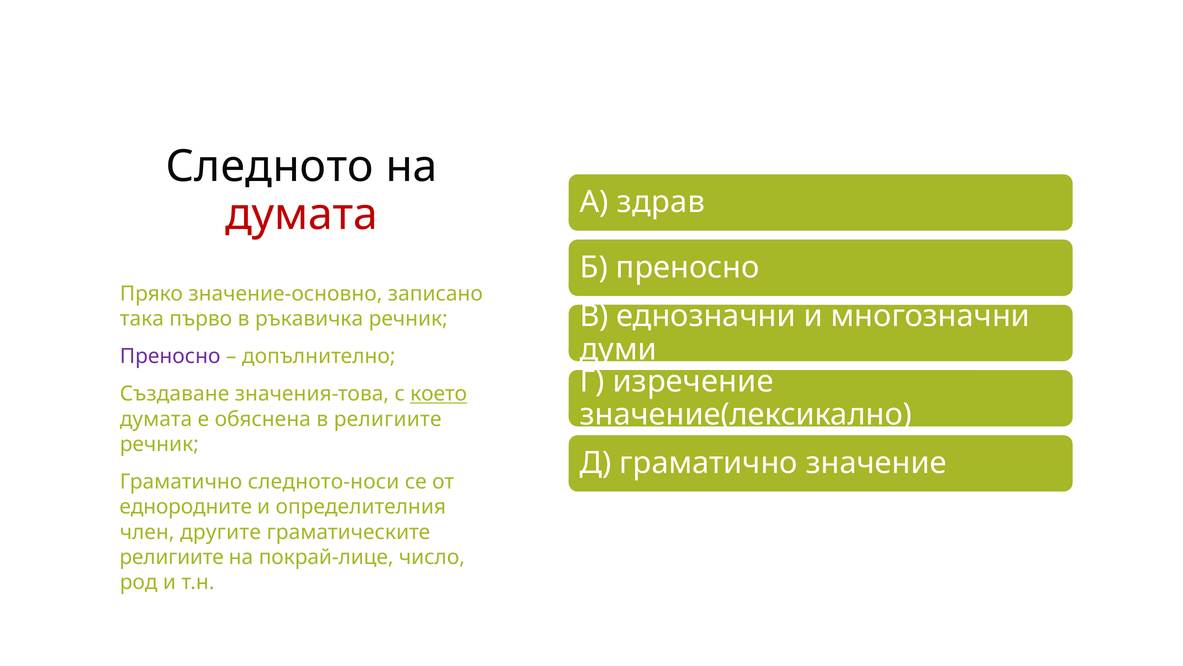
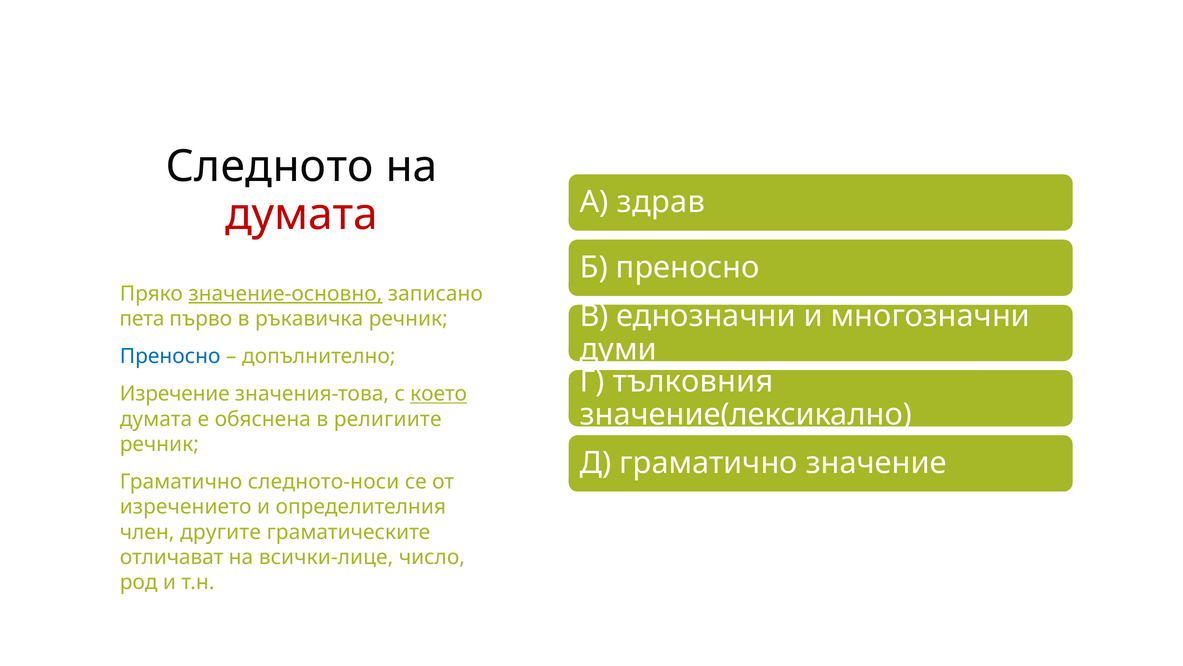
значение-основно underline: none -> present
така: така -> пета
Преносно at (170, 356) colour: purple -> blue
изречение: изречение -> тълковния
Създаване: Създаване -> Изречение
еднородните: еднородните -> изречението
религиите at (172, 557): религиите -> отличават
покрай-лице: покрай-лице -> всички-лице
